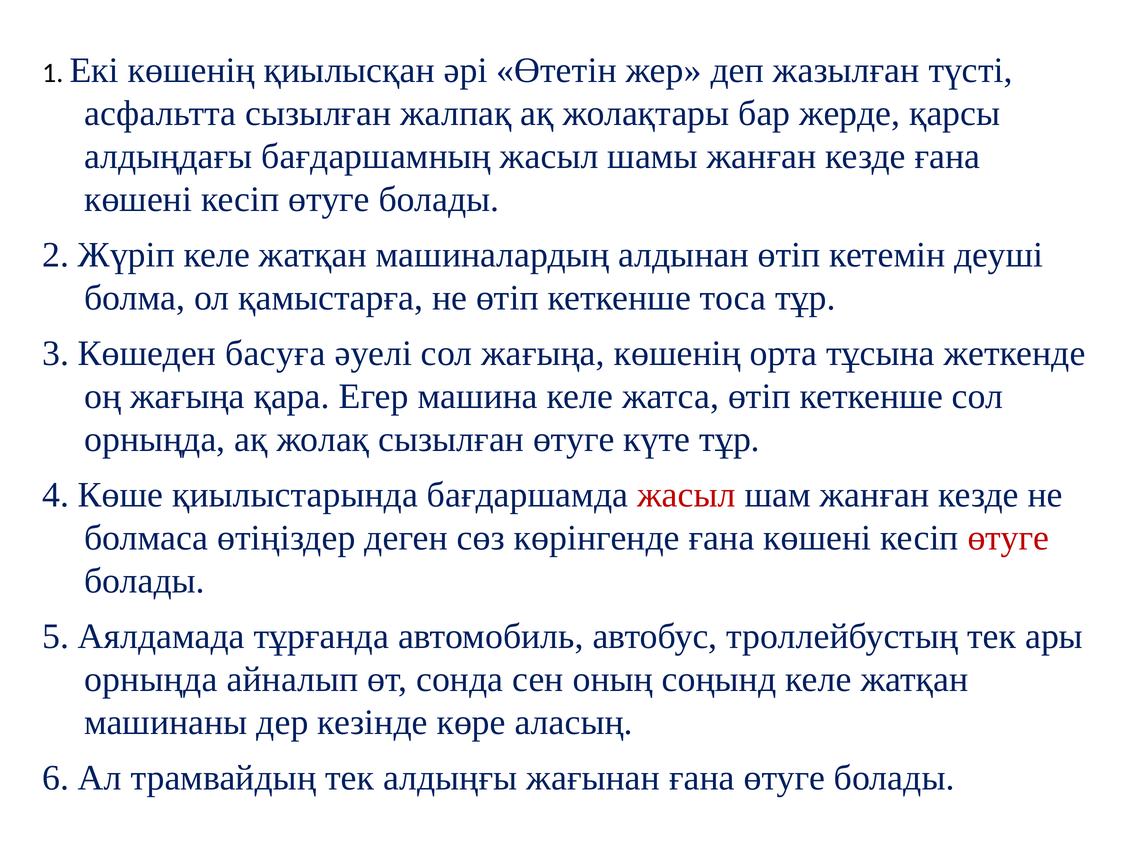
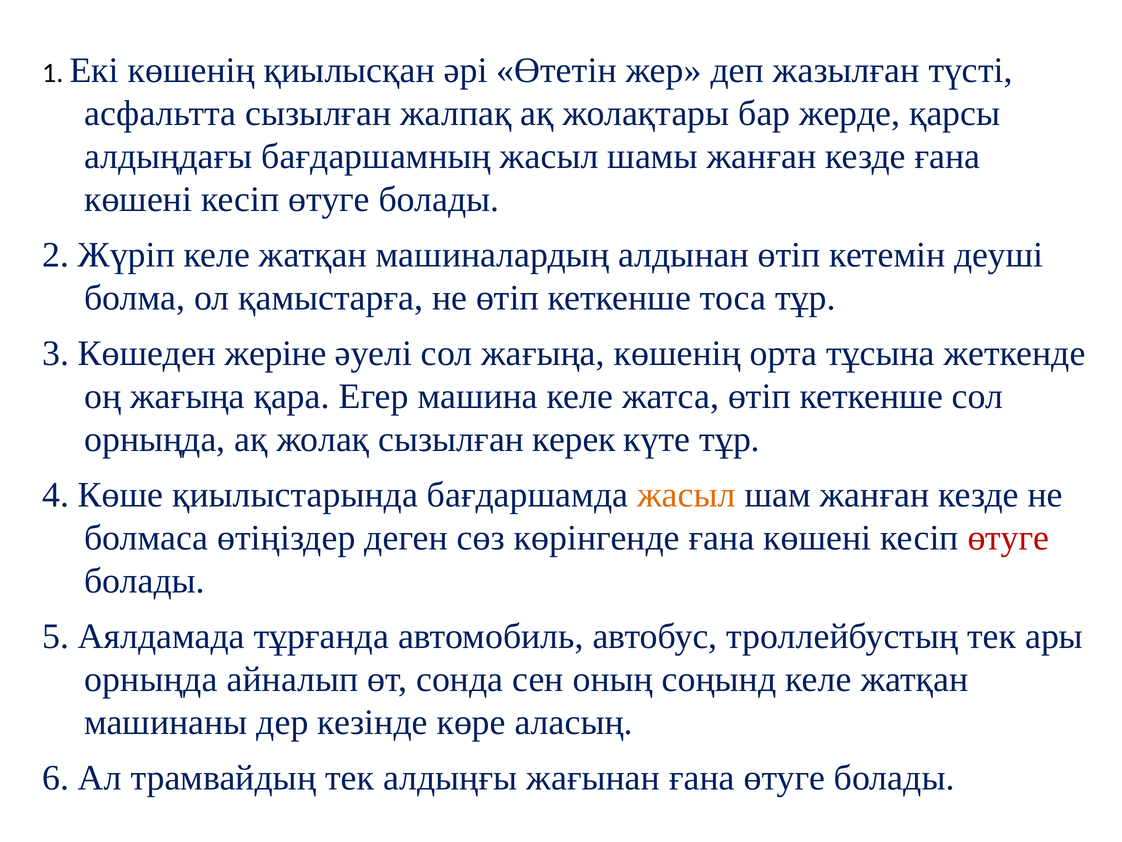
басуға: басуға -> жеріне
сызылған өтуге: өтуге -> керек
жасыл at (686, 495) colour: red -> orange
